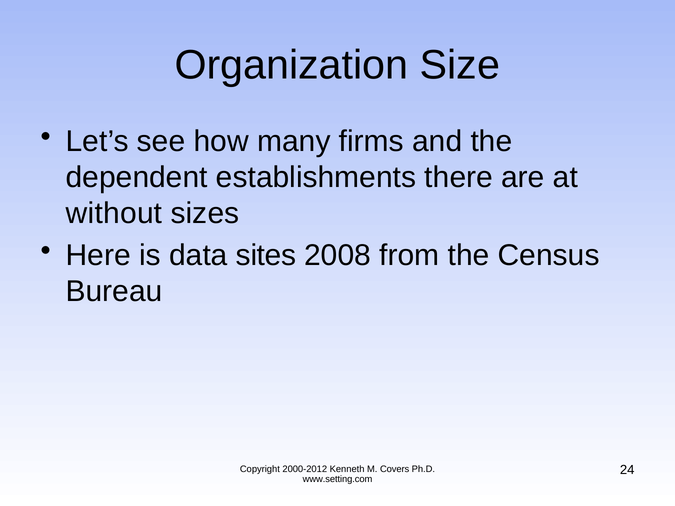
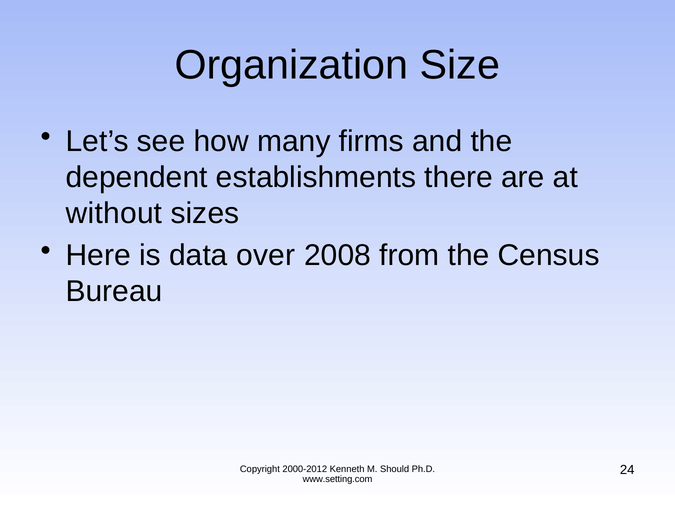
sites: sites -> over
Covers: Covers -> Should
